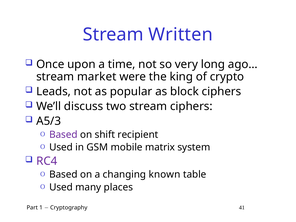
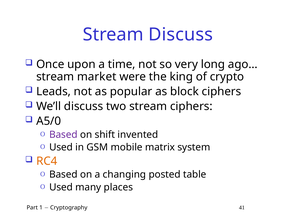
Stream Written: Written -> Discuss
A5/3: A5/3 -> A5/0
recipient: recipient -> invented
RC4 colour: purple -> orange
known: known -> posted
